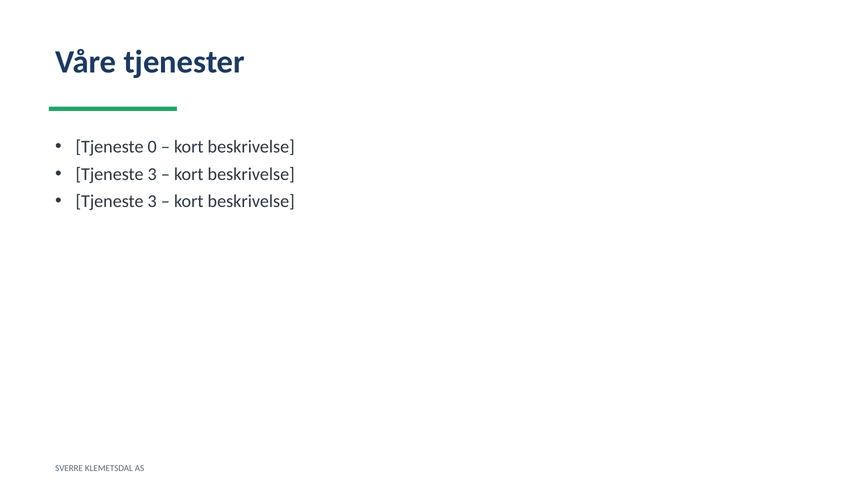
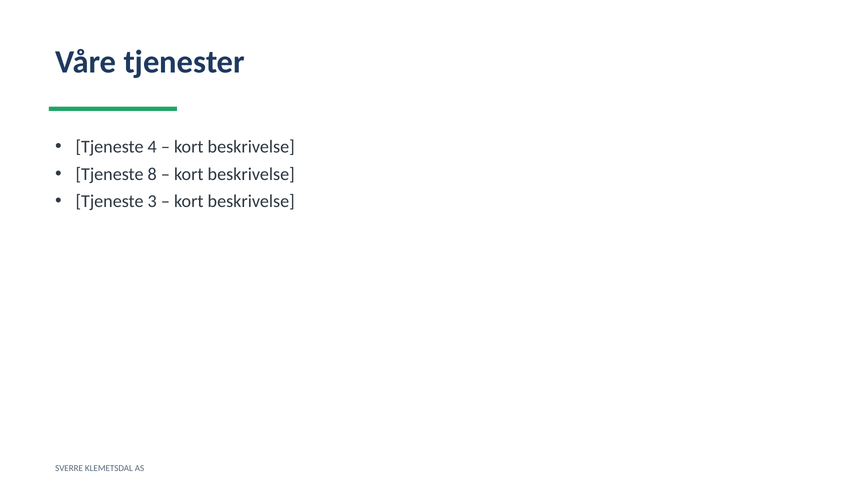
0: 0 -> 4
3 at (152, 174): 3 -> 8
